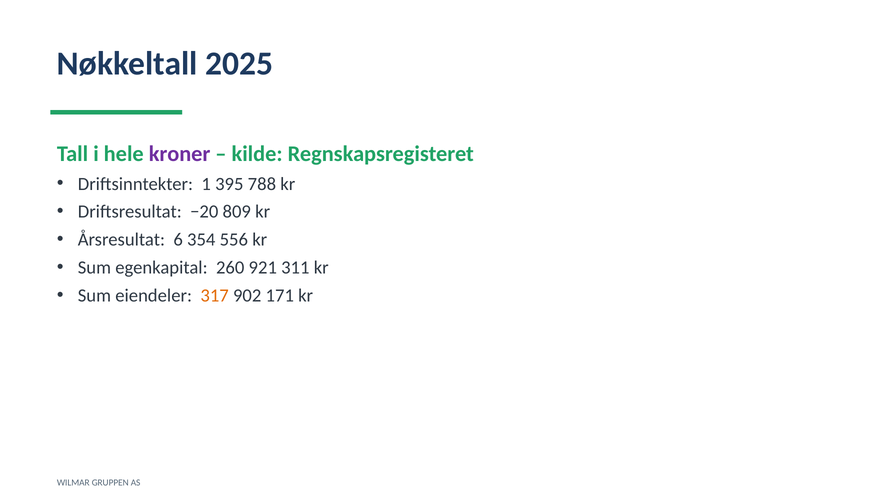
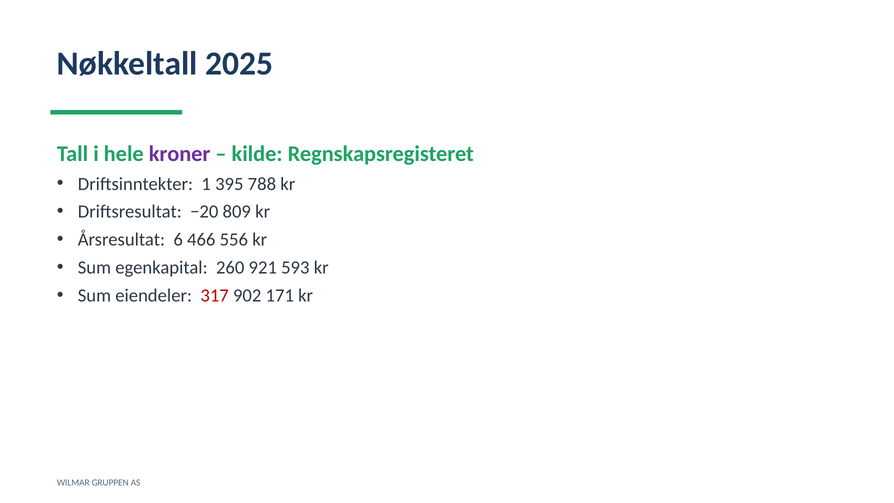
354: 354 -> 466
311: 311 -> 593
317 colour: orange -> red
